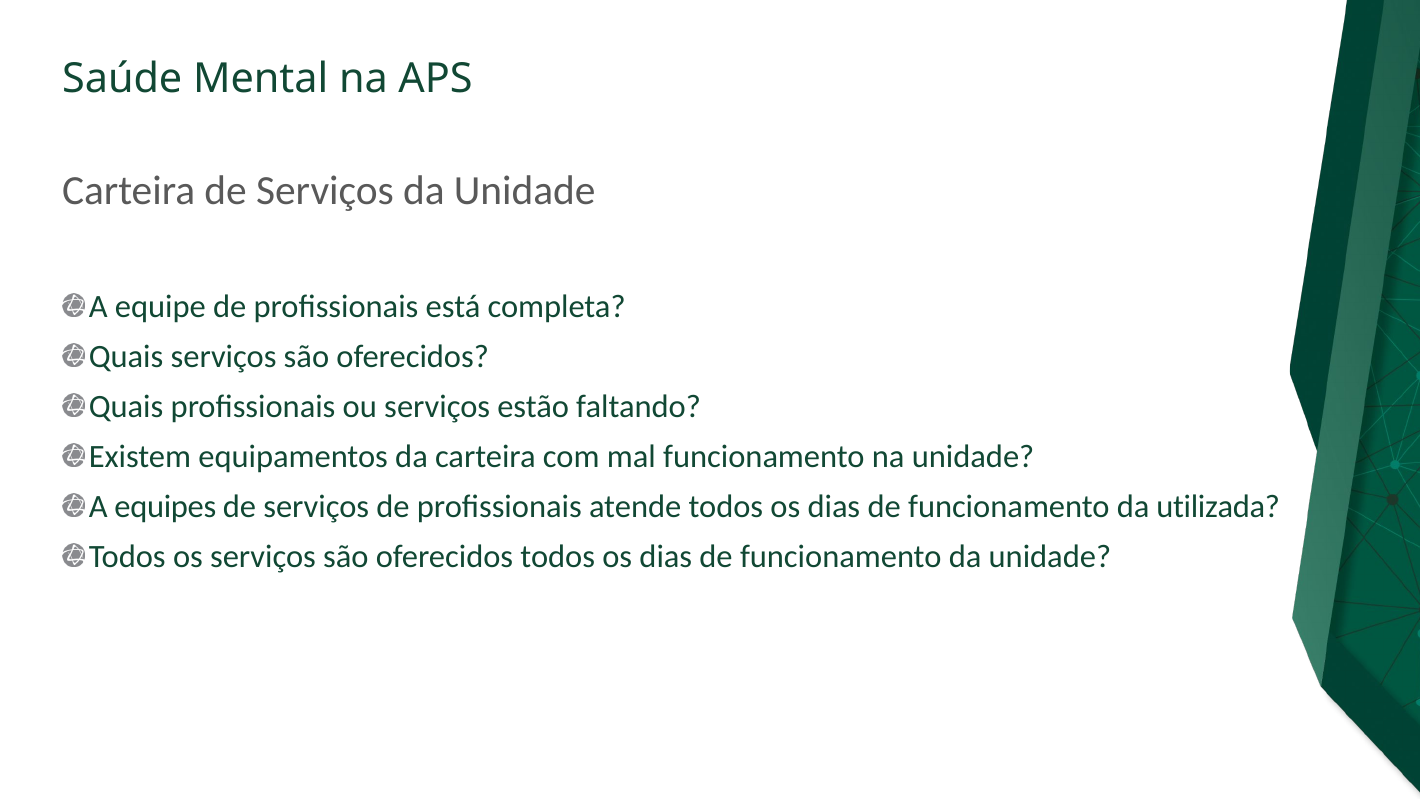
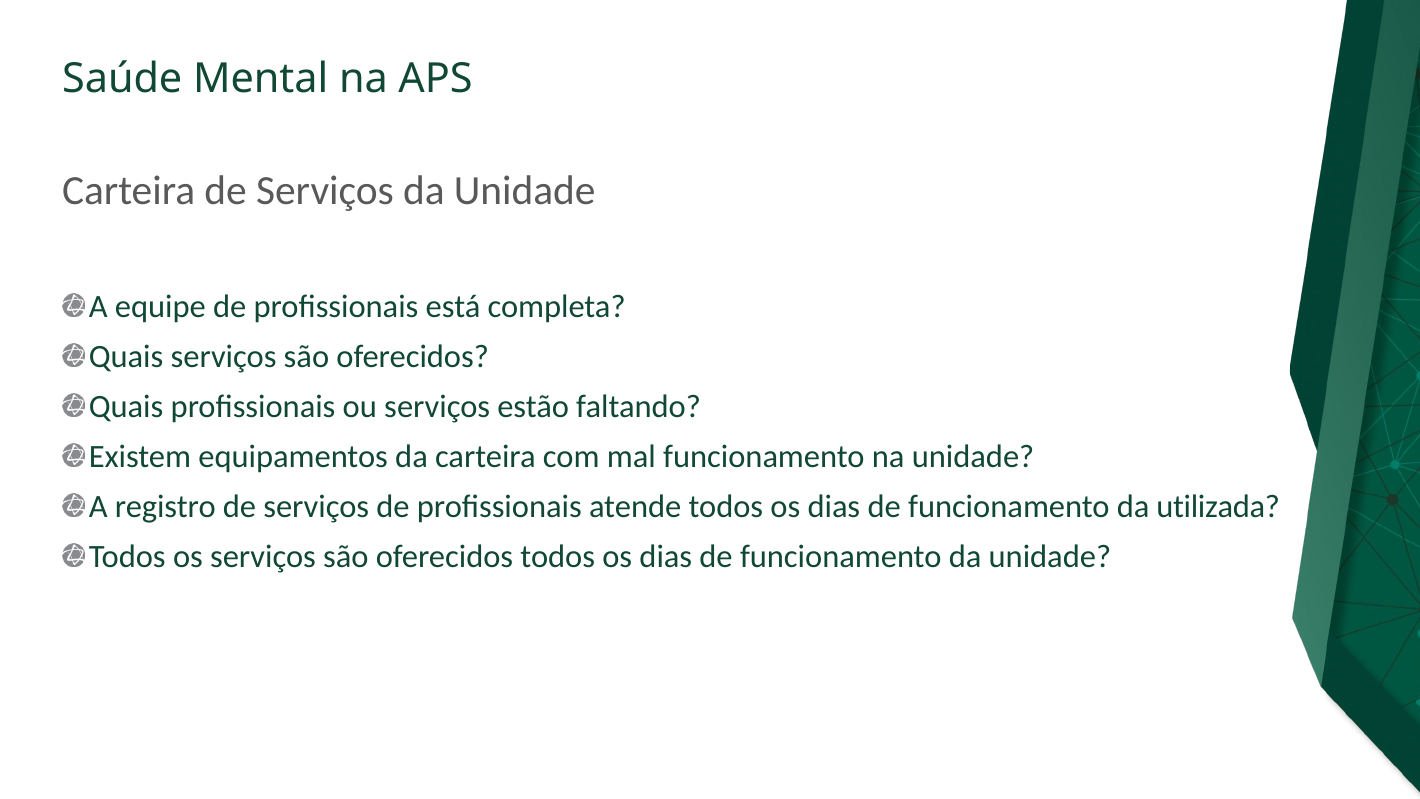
equipes: equipes -> registro
